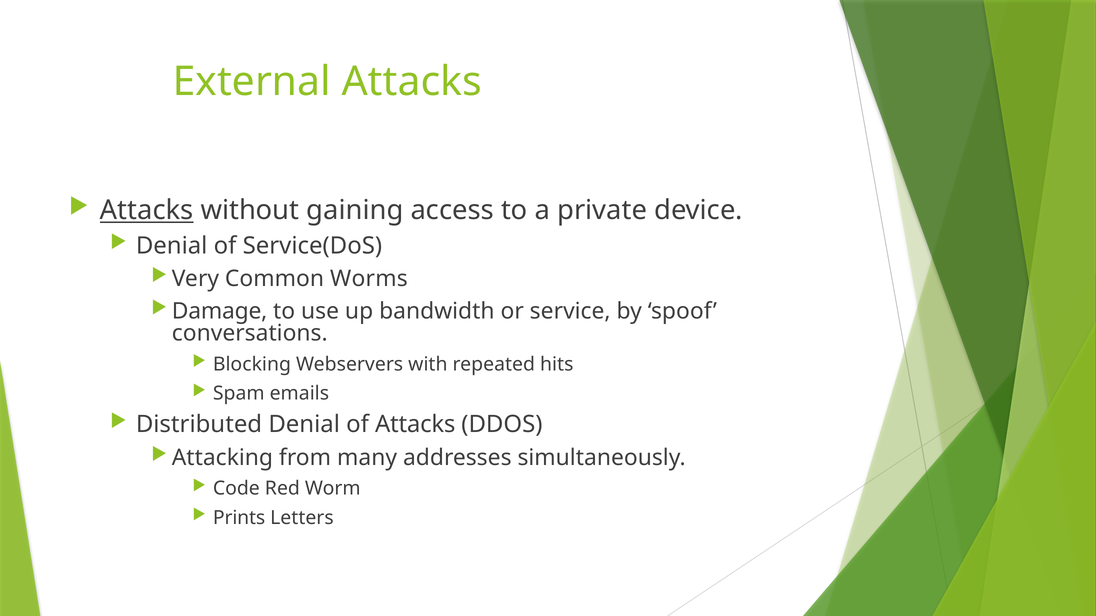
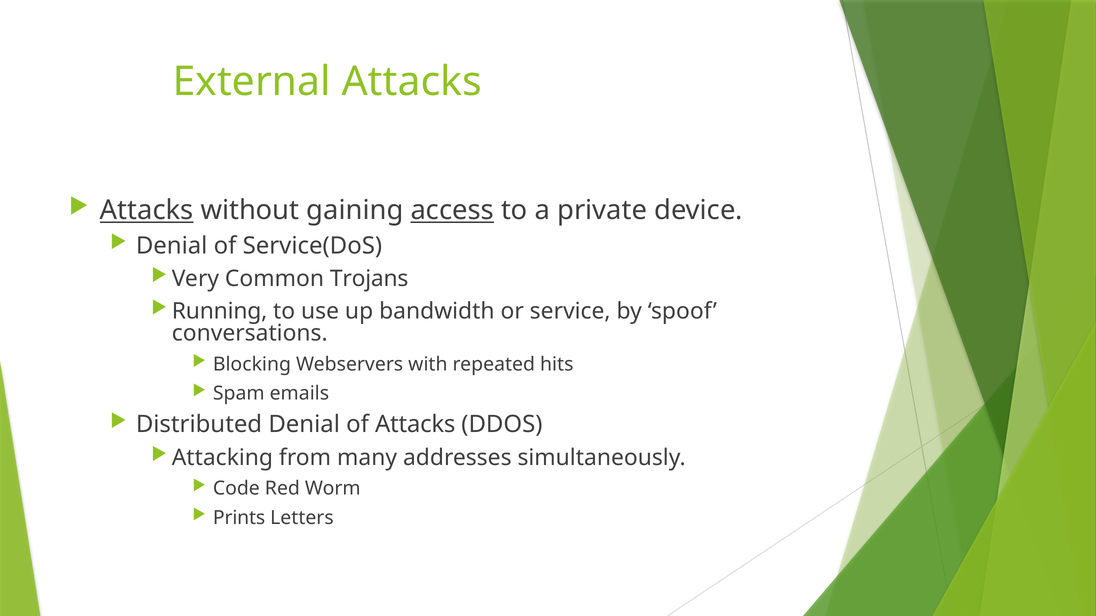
access underline: none -> present
Worms: Worms -> Trojans
Damage: Damage -> Running
